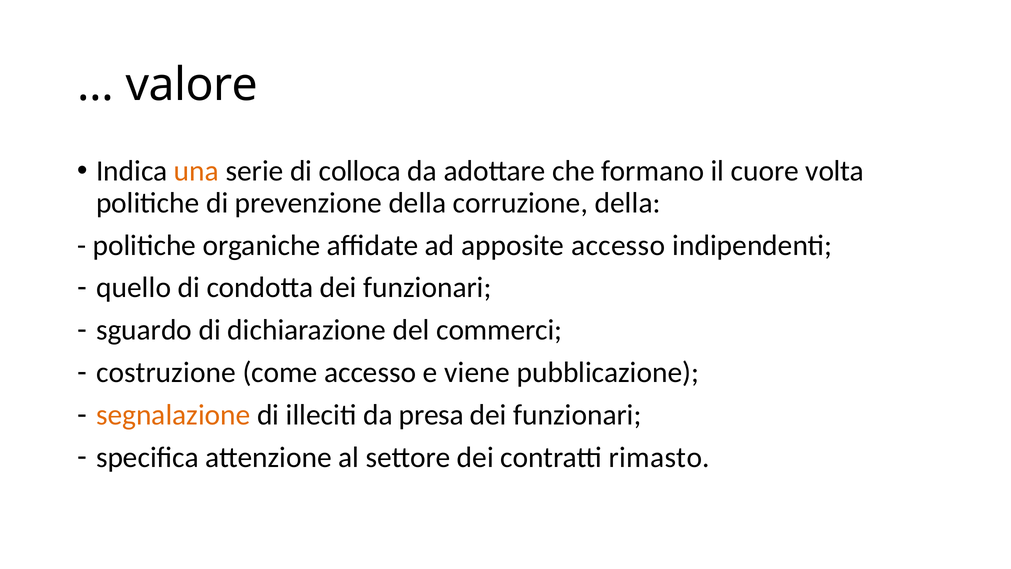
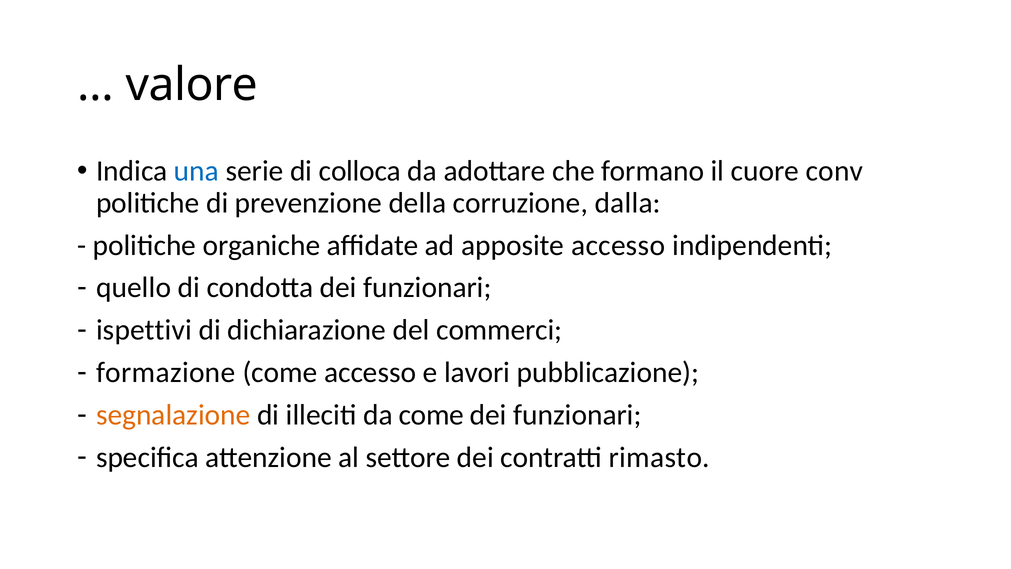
una colour: orange -> blue
volta: volta -> conv
corruzione della: della -> dalla
sguardo: sguardo -> ispettivi
costruzione: costruzione -> formazione
viene: viene -> lavori
da presa: presa -> come
